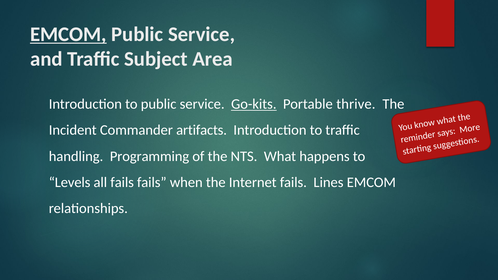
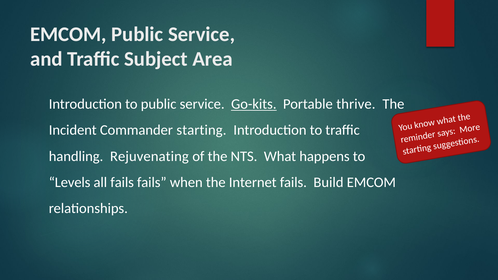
EMCOM at (68, 34) underline: present -> none
Commander artifacts: artifacts -> starting
Programming: Programming -> Rejuvenating
Lines: Lines -> Build
